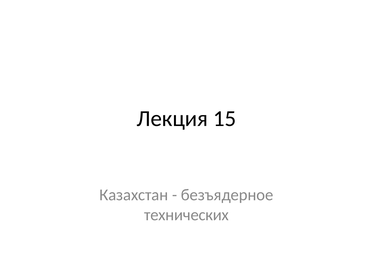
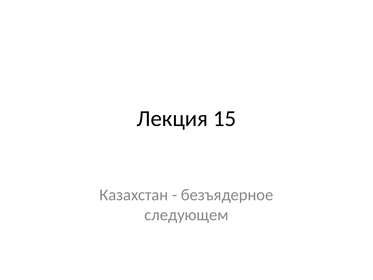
технических: технических -> следующем
